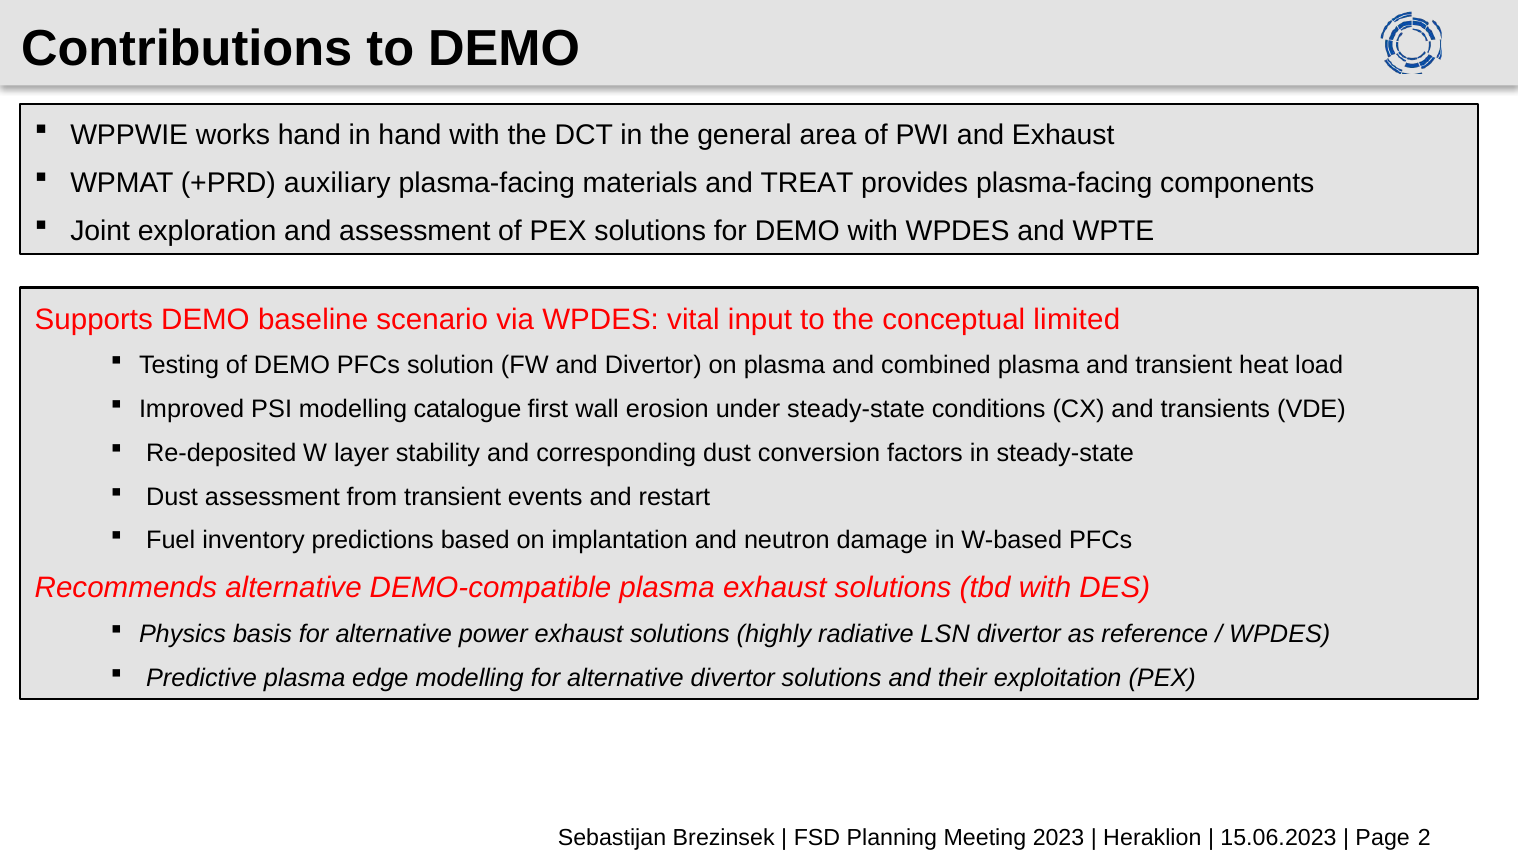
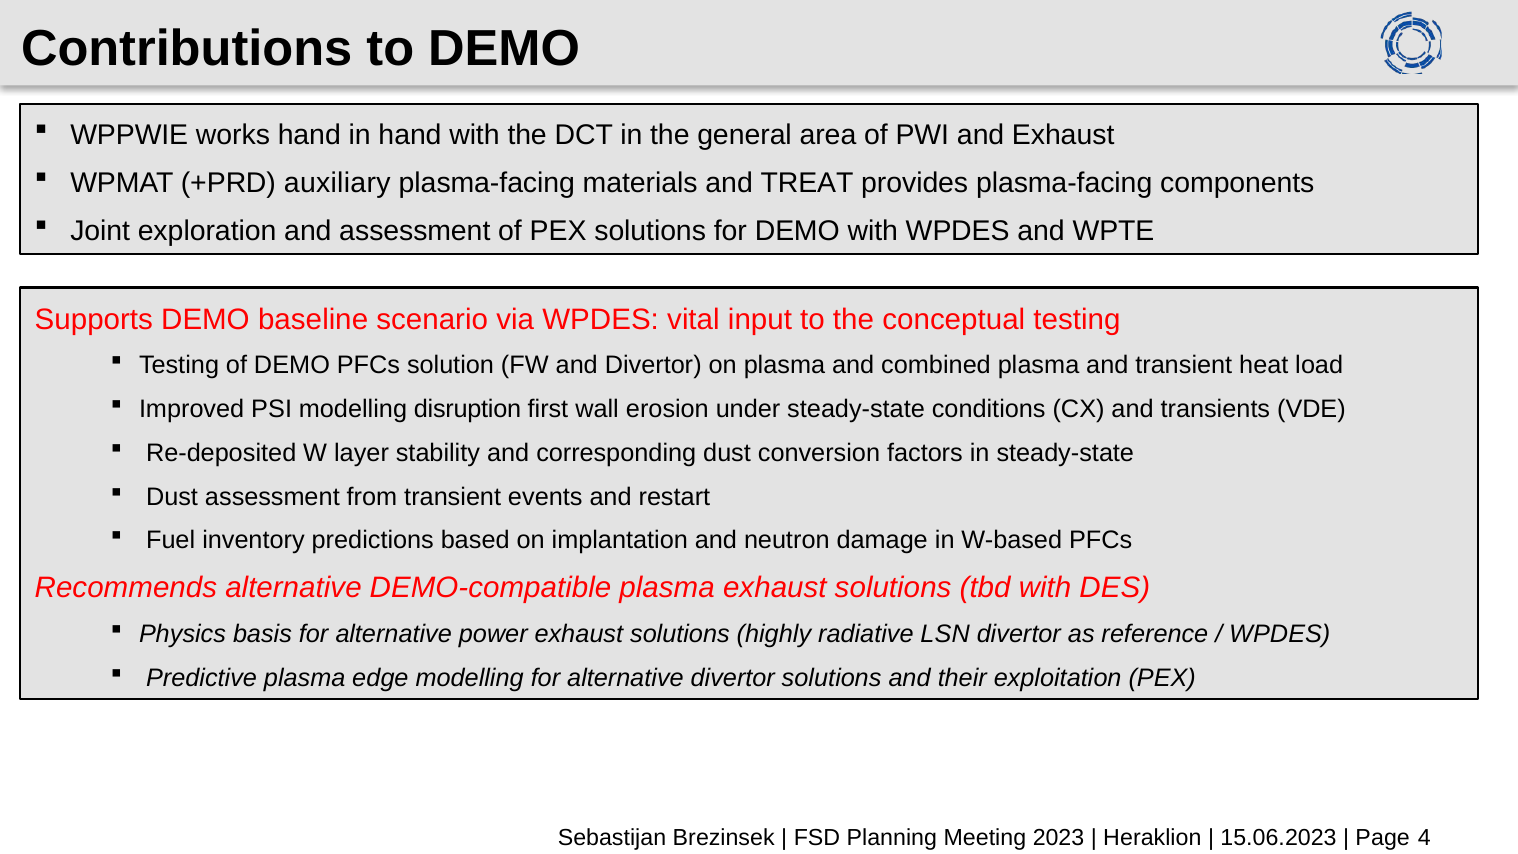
conceptual limited: limited -> testing
catalogue: catalogue -> disruption
2: 2 -> 4
